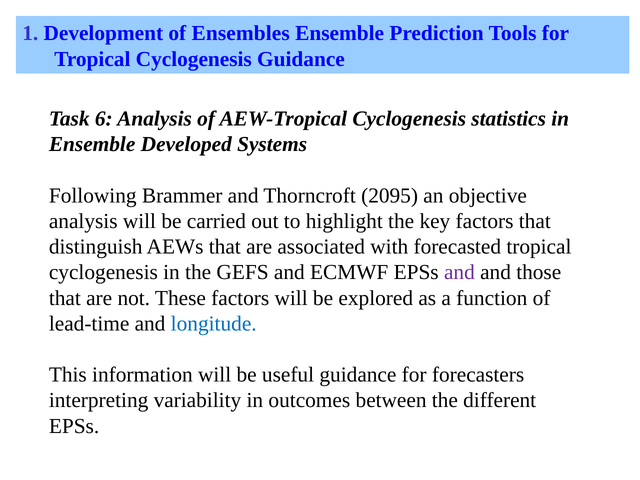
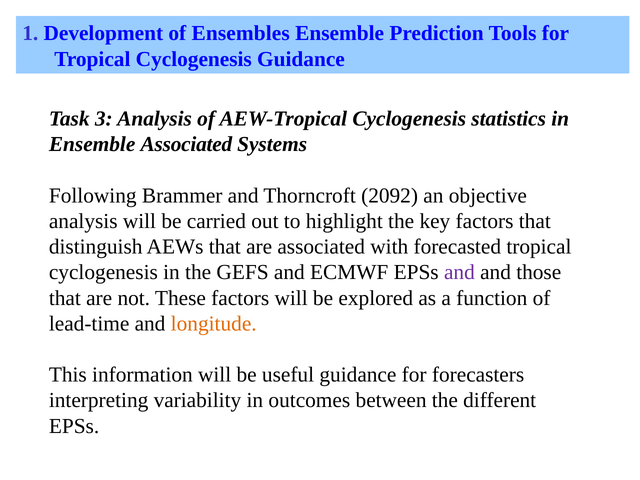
6: 6 -> 3
Ensemble Developed: Developed -> Associated
2095: 2095 -> 2092
longitude colour: blue -> orange
